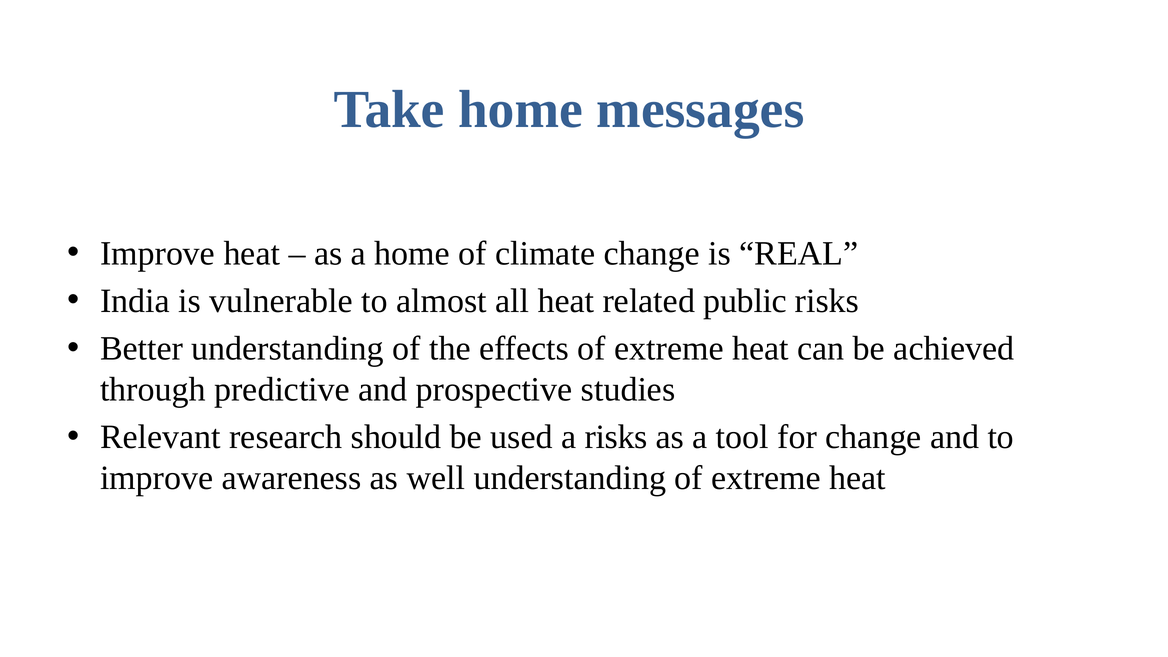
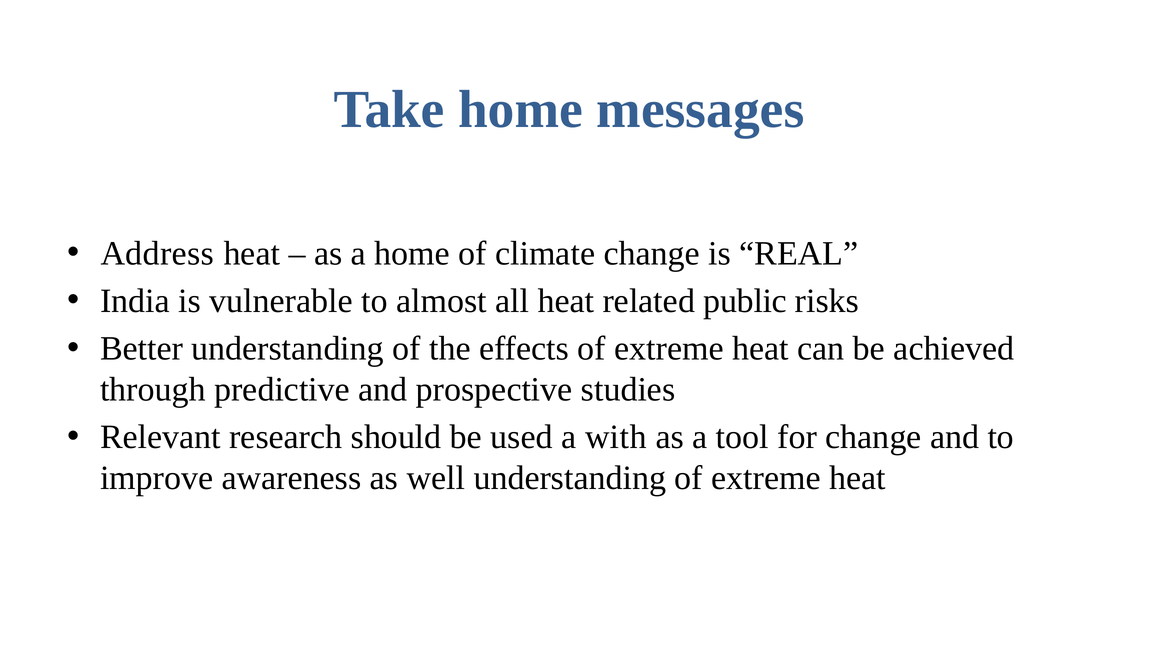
Improve at (158, 253): Improve -> Address
a risks: risks -> with
